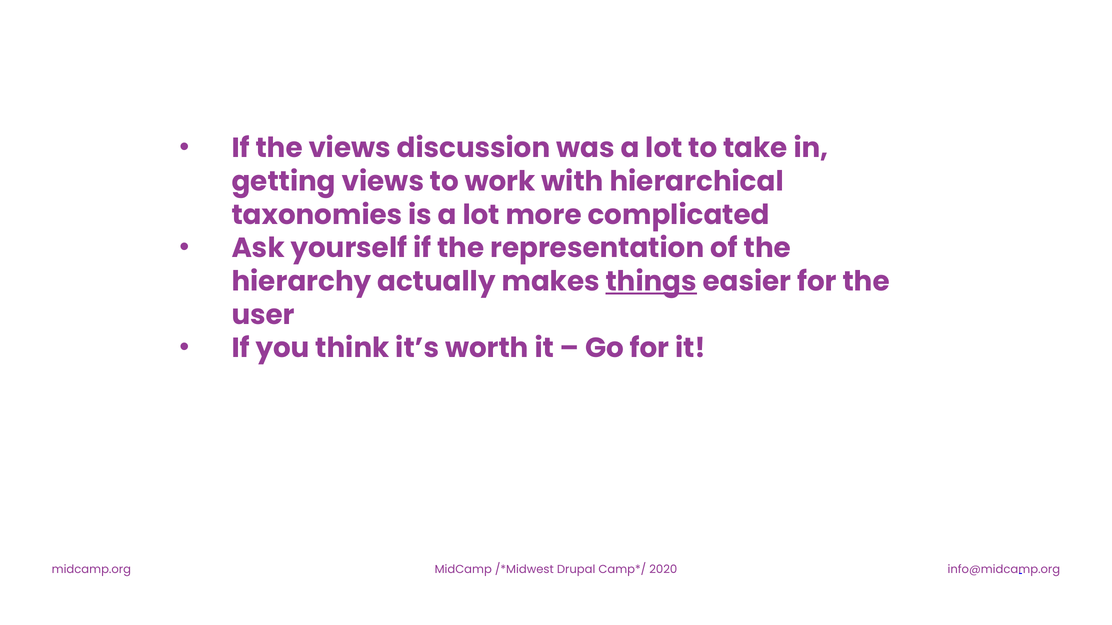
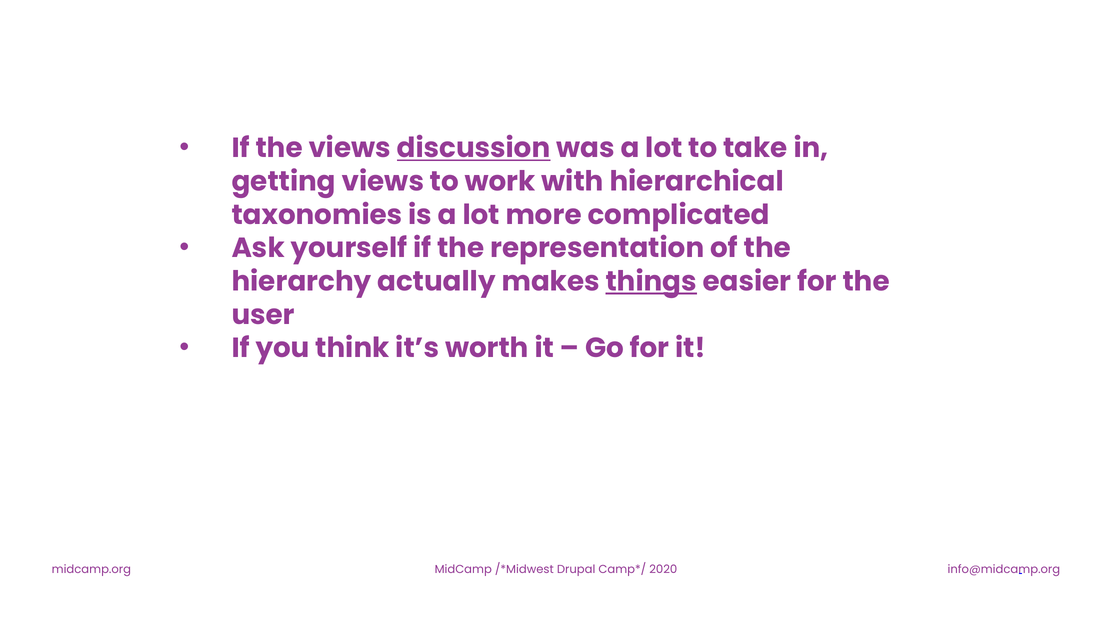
discussion underline: none -> present
